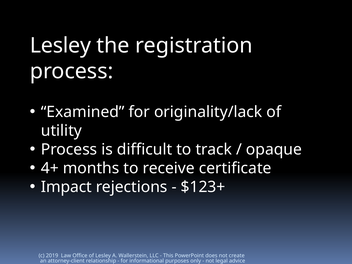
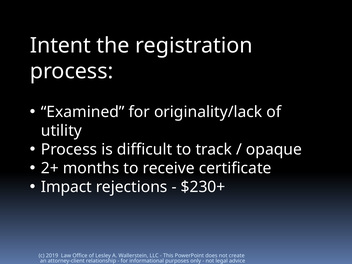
Lesley at (60, 45): Lesley -> Intent
4+: 4+ -> 2+
$123+: $123+ -> $230+
